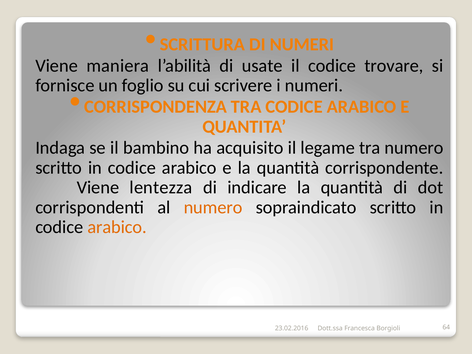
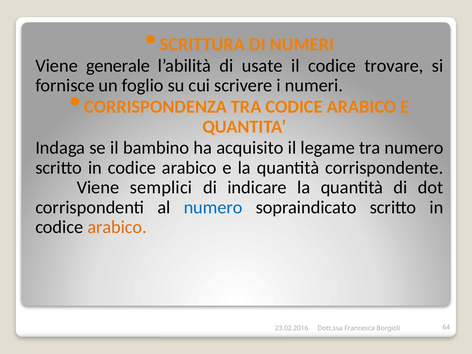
maniera: maniera -> generale
lentezza: lentezza -> semplici
numero at (213, 207) colour: orange -> blue
